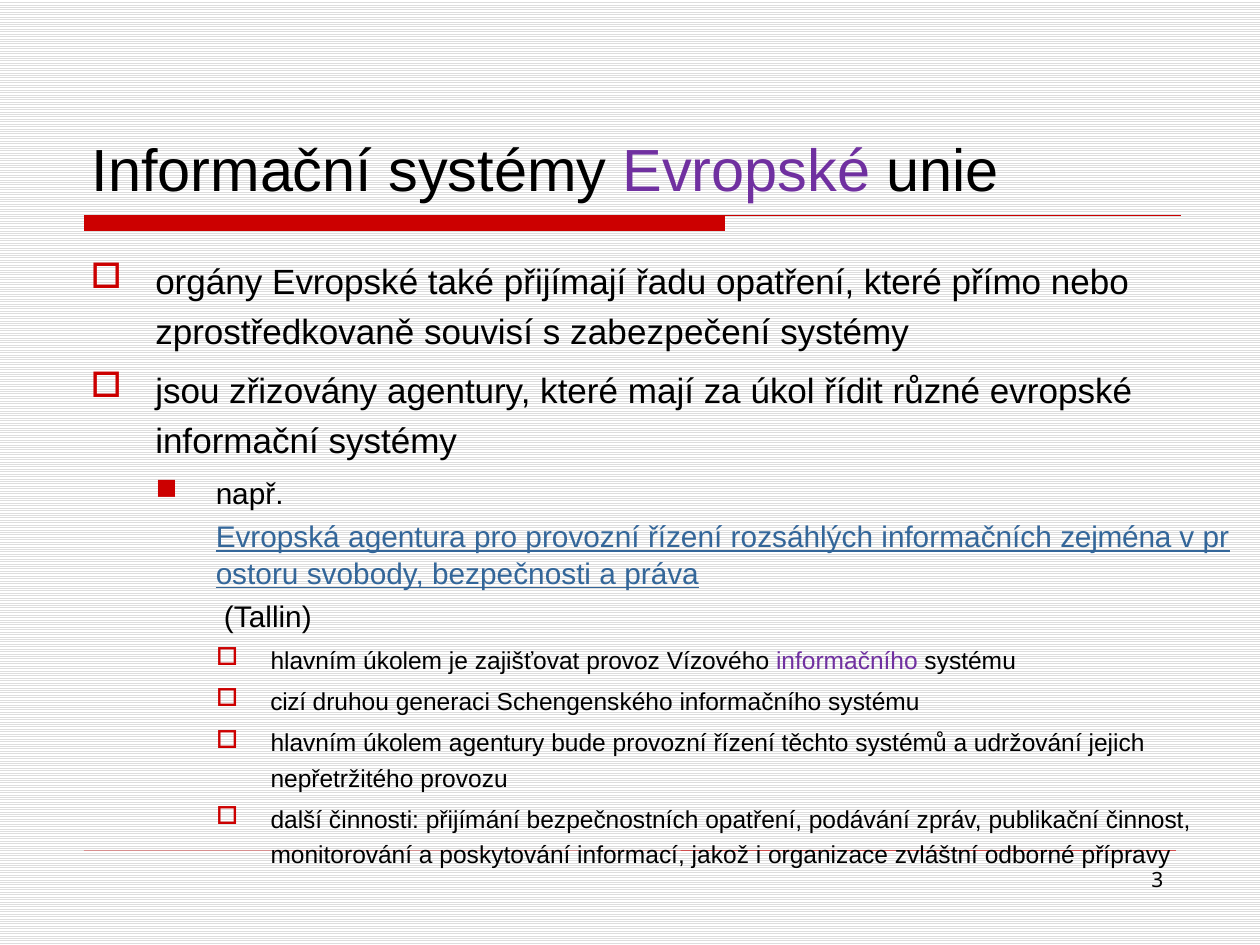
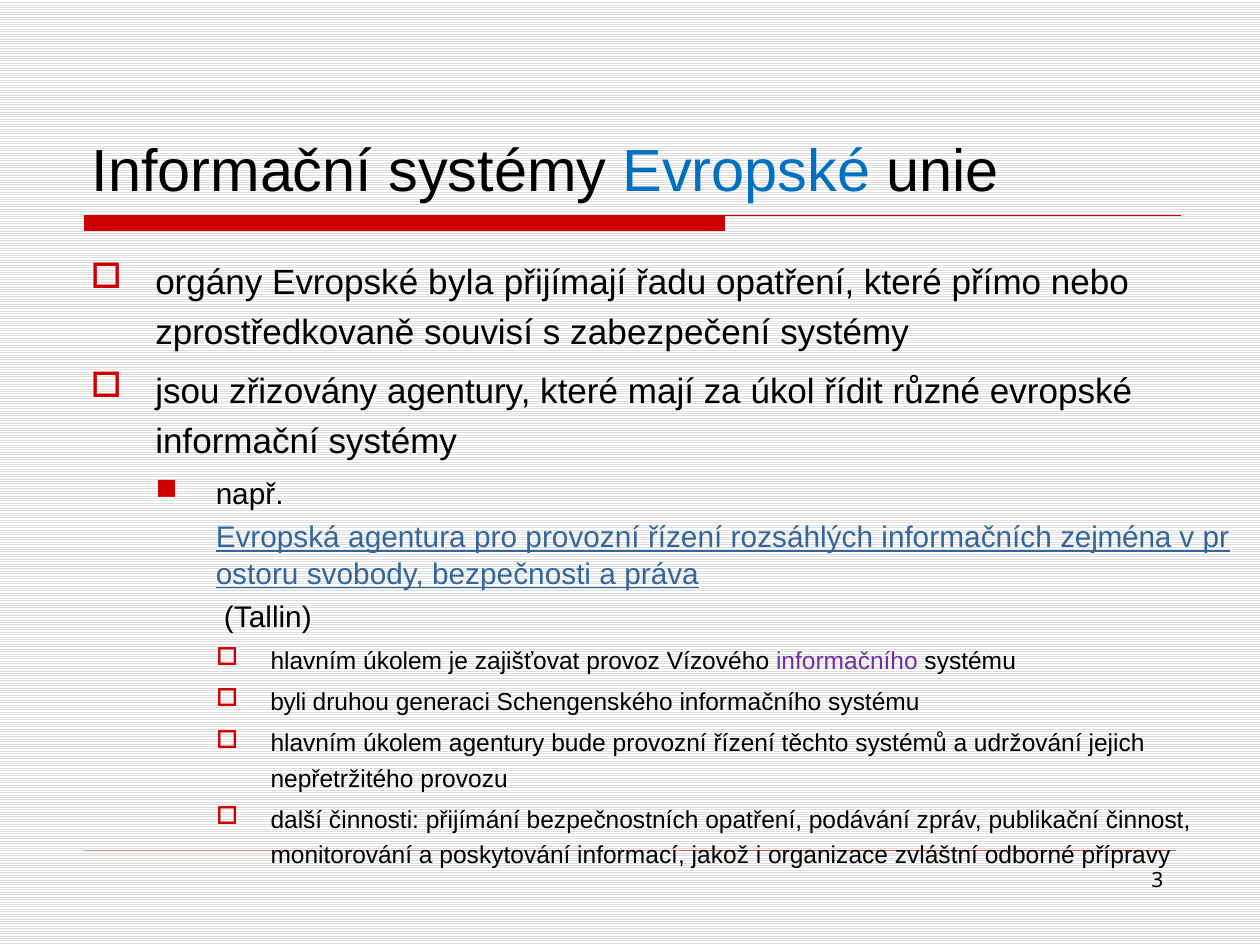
Evropské at (746, 172) colour: purple -> blue
také: také -> byla
cizí: cizí -> byli
